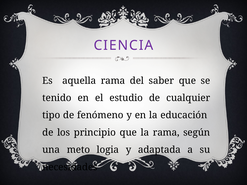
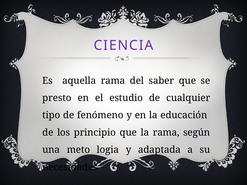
tenido: tenido -> presto
